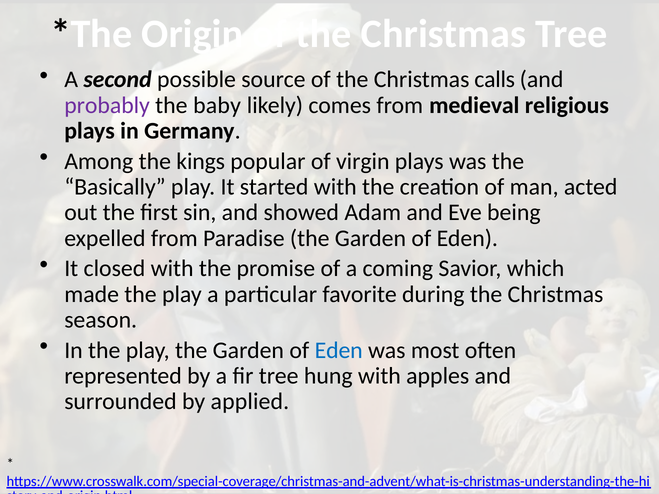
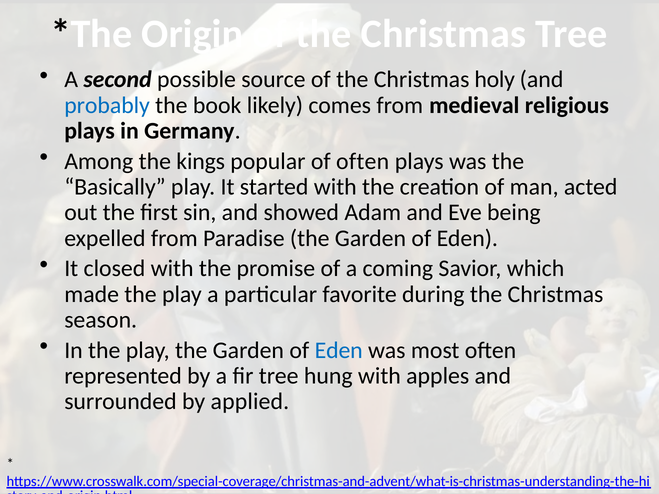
calls: calls -> holy
probably colour: purple -> blue
baby: baby -> book
of virgin: virgin -> often
